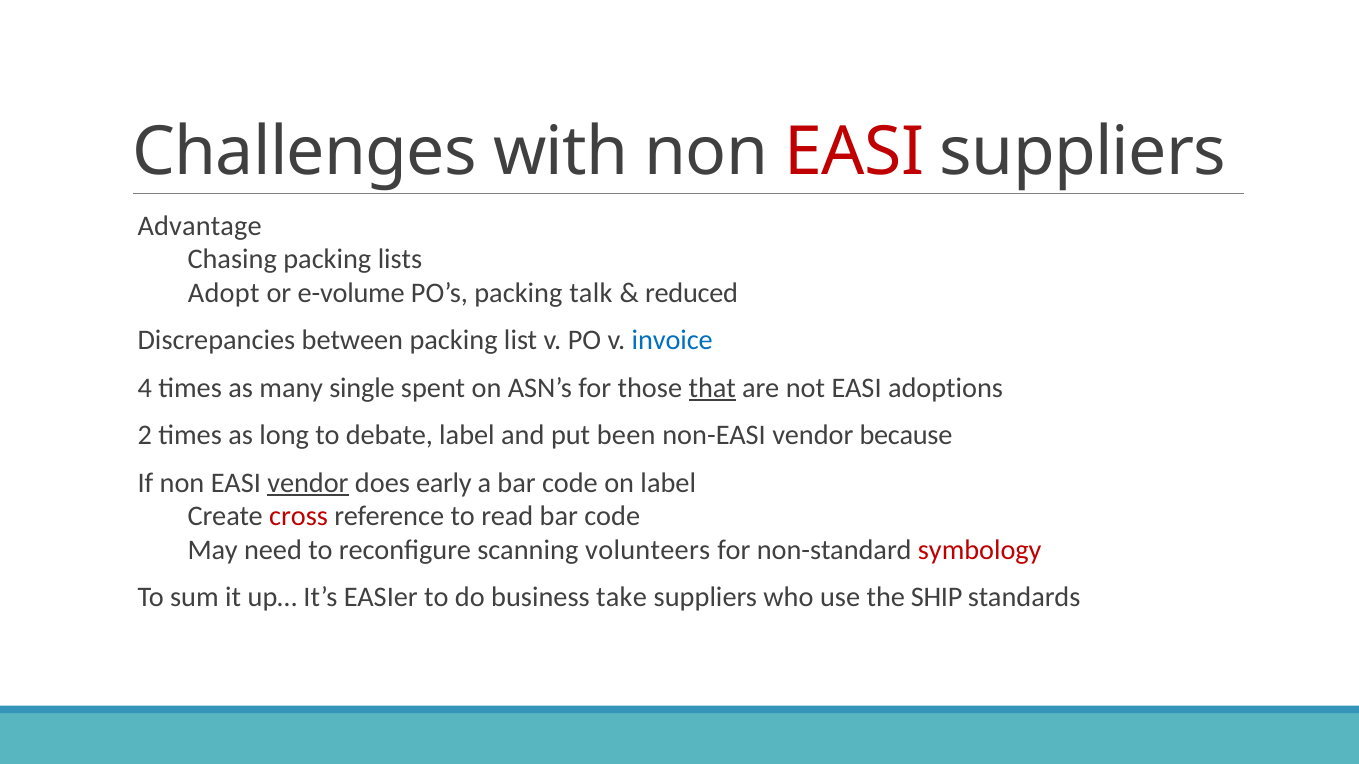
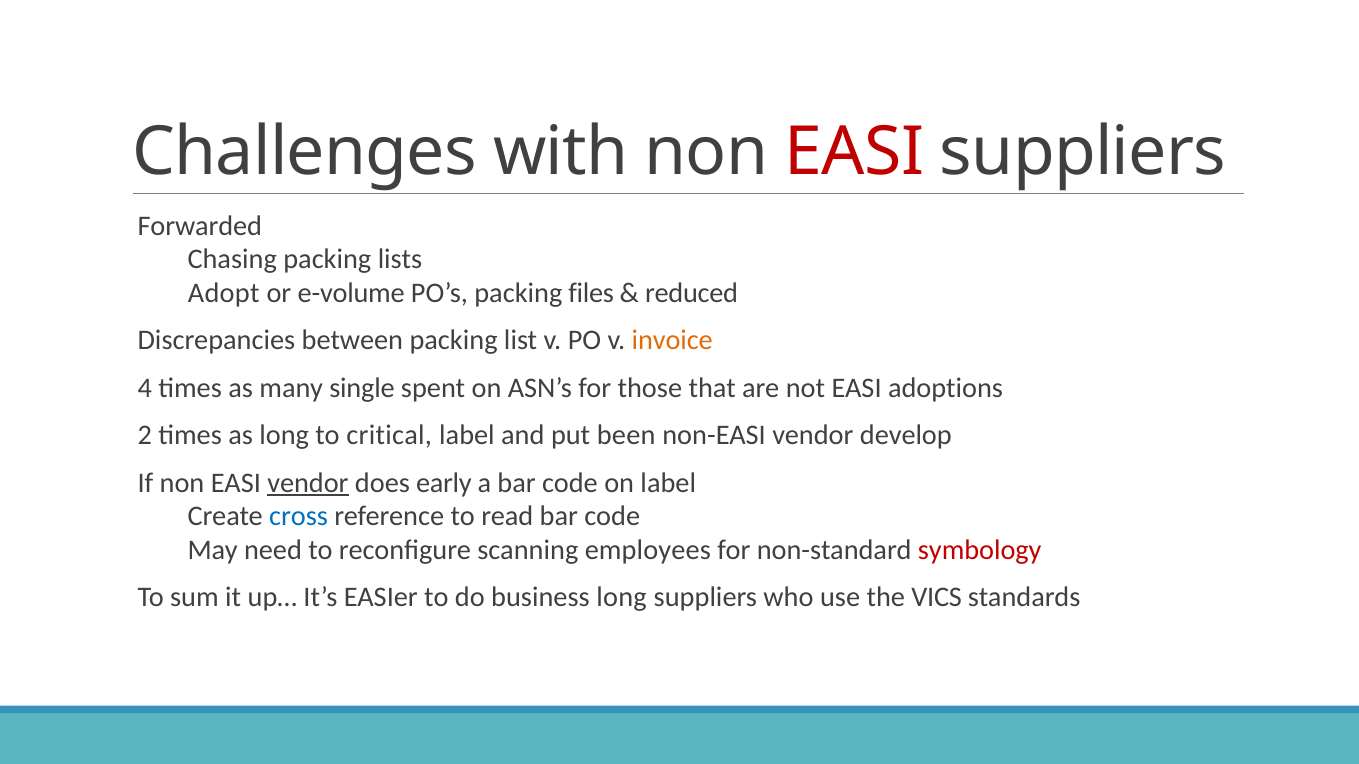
Advantage: Advantage -> Forwarded
talk: talk -> files
invoice colour: blue -> orange
that underline: present -> none
debate: debate -> critical
because: because -> develop
cross colour: red -> blue
volunteers: volunteers -> employees
business take: take -> long
SHIP: SHIP -> VICS
